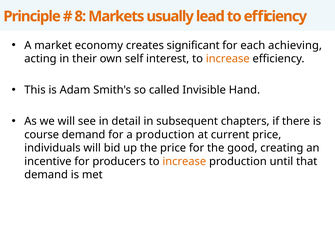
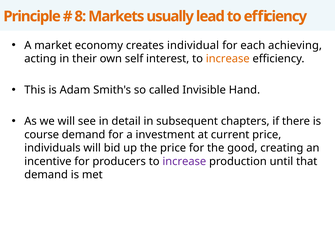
significant: significant -> individual
a production: production -> investment
increase at (184, 162) colour: orange -> purple
